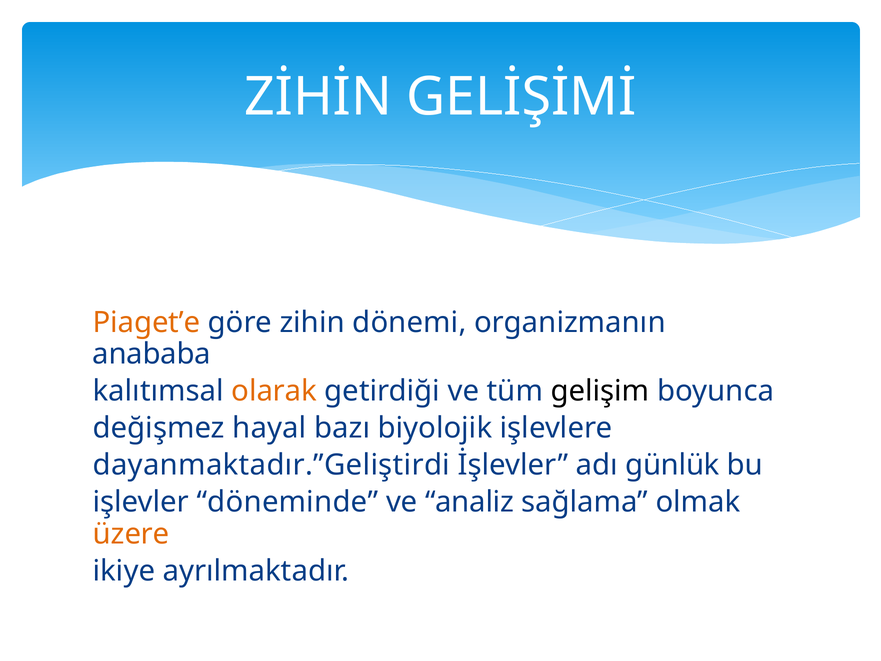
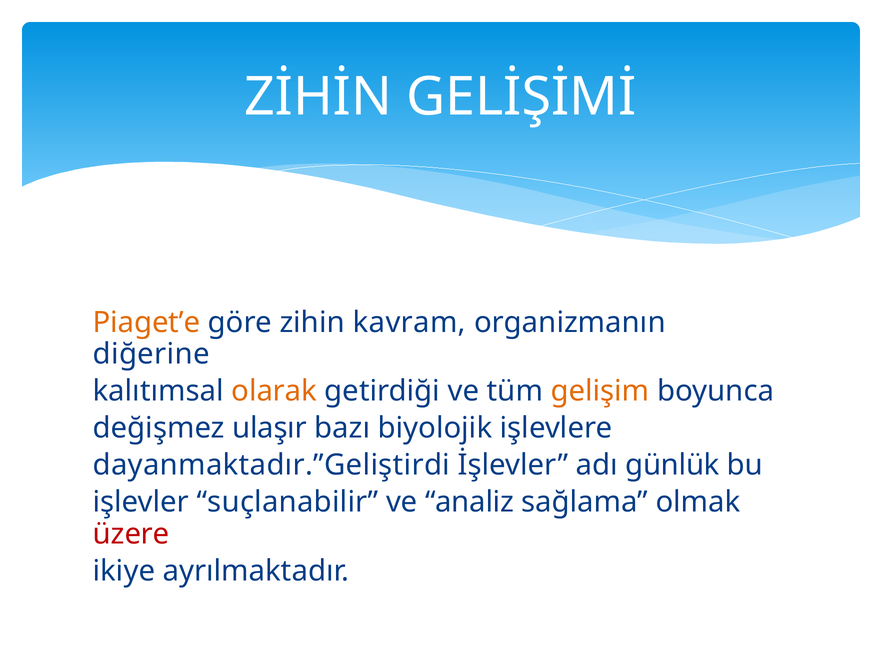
dönemi: dönemi -> kavram
anababa: anababa -> diğerine
gelişim colour: black -> orange
hayal: hayal -> ulaşır
döneminde: döneminde -> suçlanabilir
üzere colour: orange -> red
